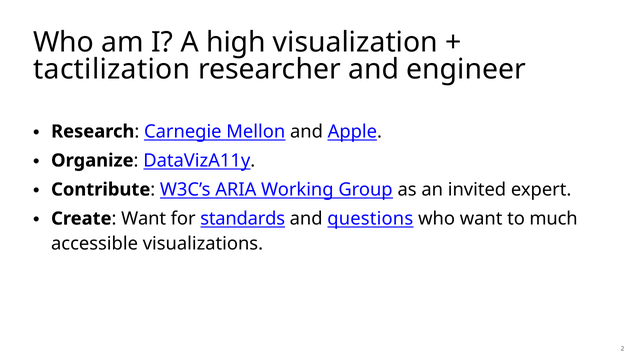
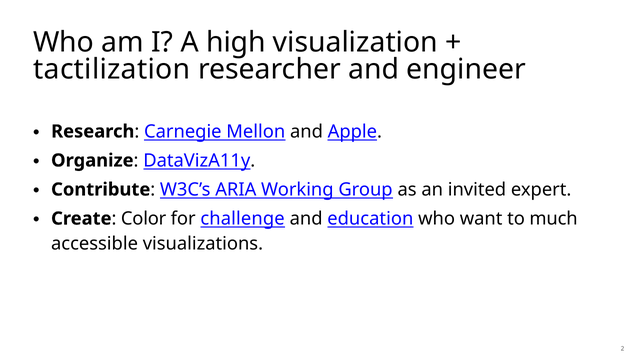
Want at (144, 218): Want -> Color
standards: standards -> challenge
questions: questions -> education
